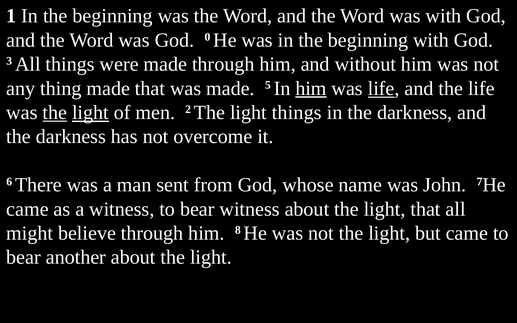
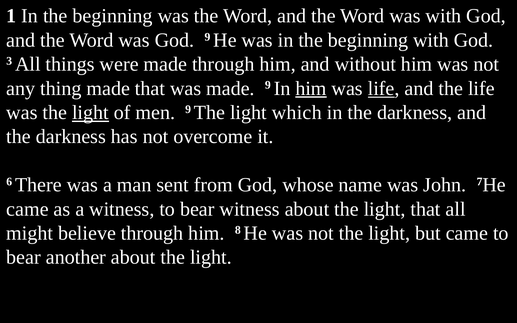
God 0: 0 -> 9
made 5: 5 -> 9
the at (55, 113) underline: present -> none
men 2: 2 -> 9
light things: things -> which
